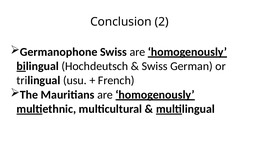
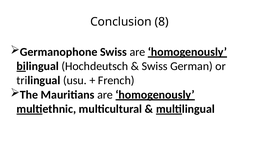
2: 2 -> 8
